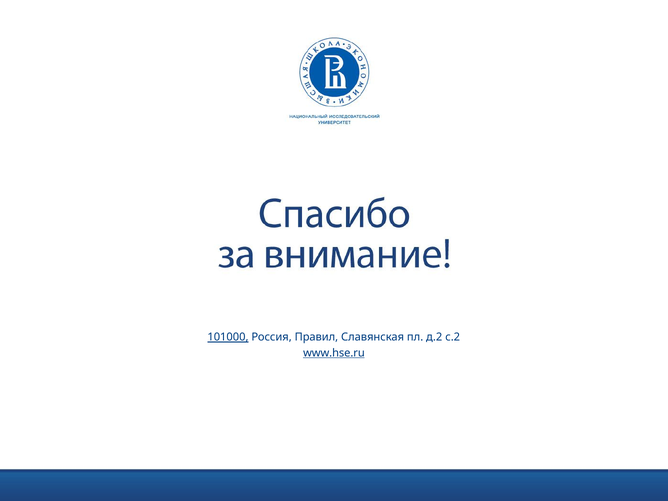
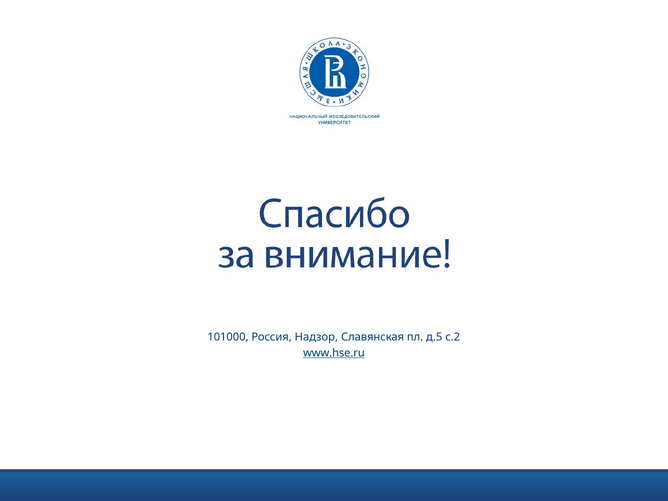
101000 underline: present -> none
Правил: Правил -> Надзор
д.2: д.2 -> д.5
